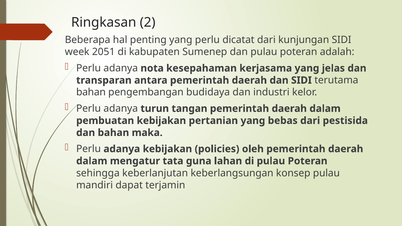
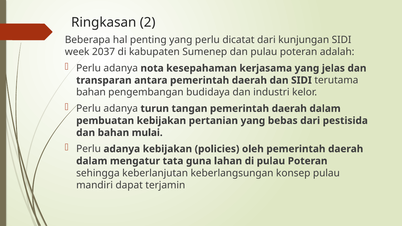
2051: 2051 -> 2037
maka: maka -> mulai
